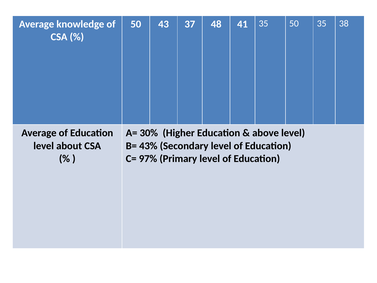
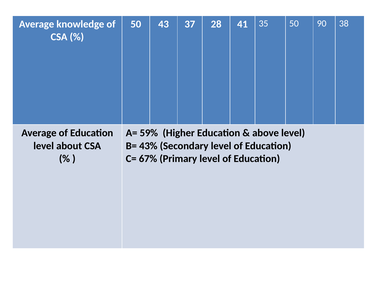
48: 48 -> 28
50 35: 35 -> 90
30%: 30% -> 59%
97%: 97% -> 67%
